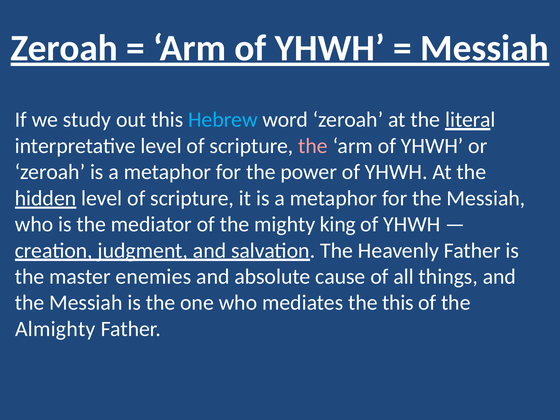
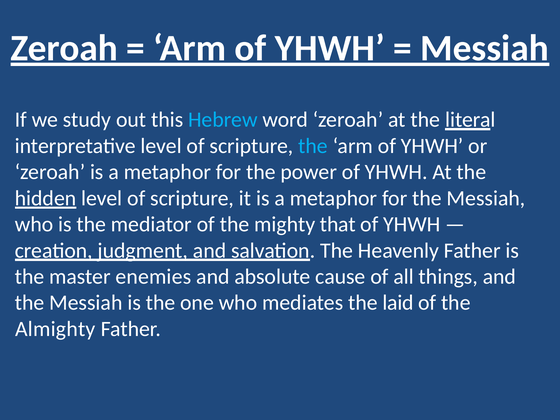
the at (313, 146) colour: pink -> light blue
king: king -> that
the this: this -> laid
